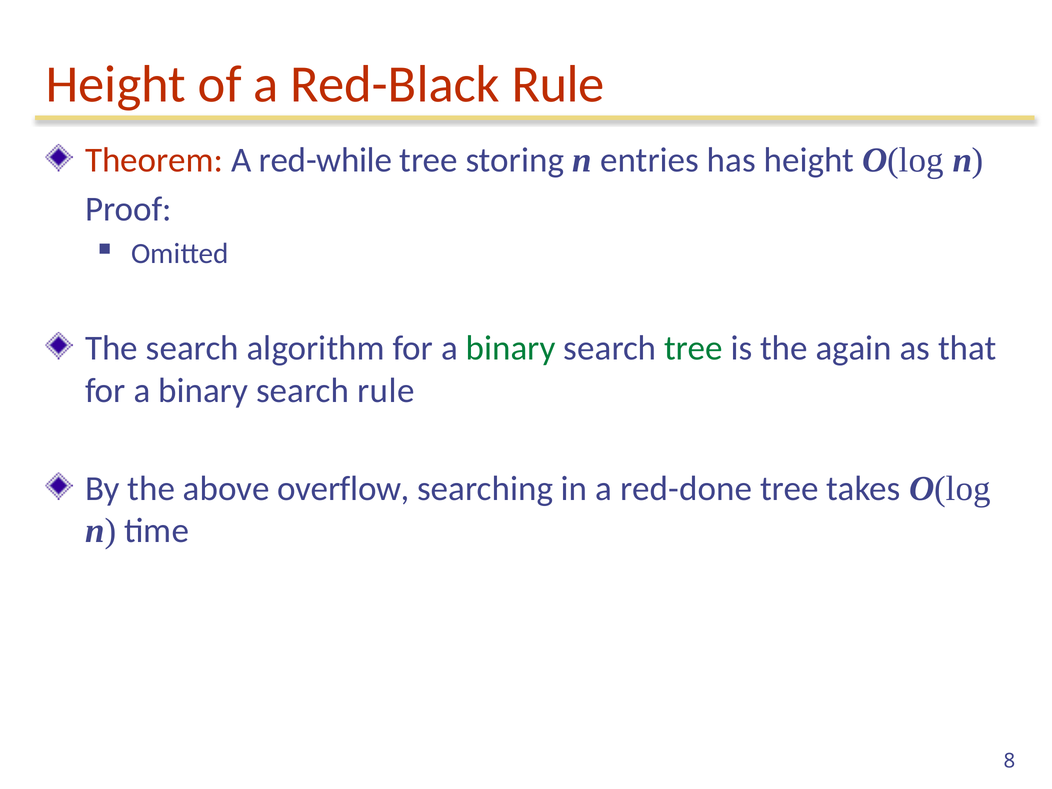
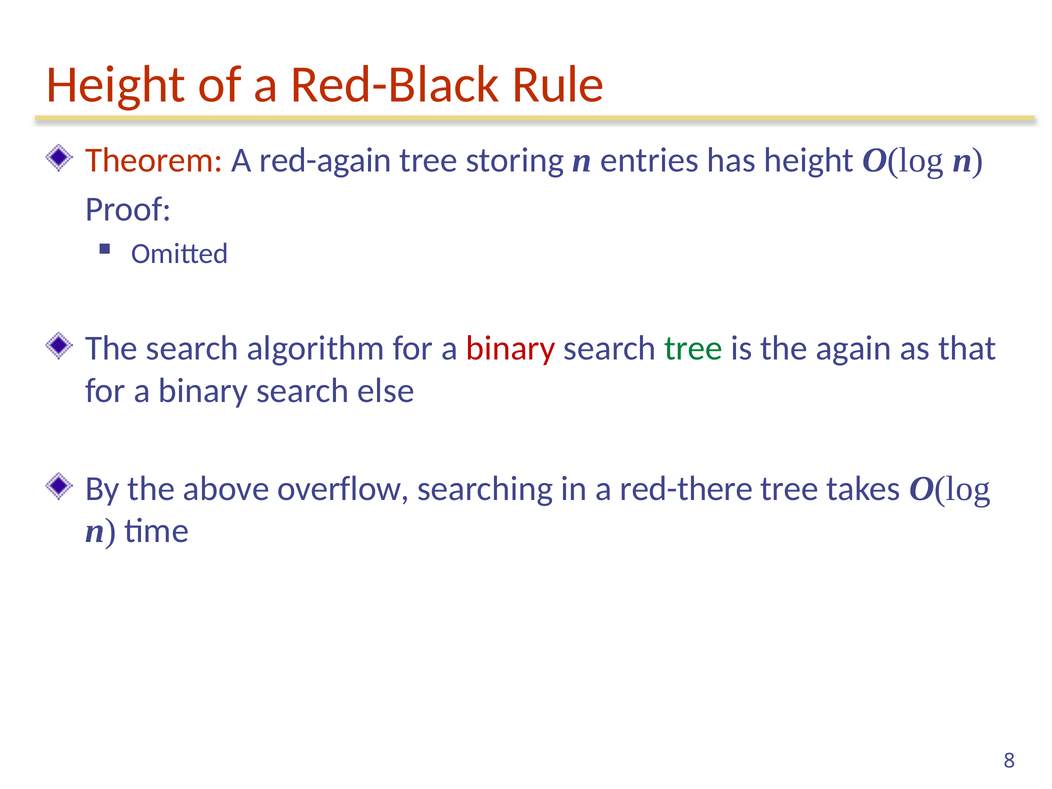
red-while: red-while -> red-again
binary at (511, 348) colour: green -> red
search rule: rule -> else
red-done: red-done -> red-there
